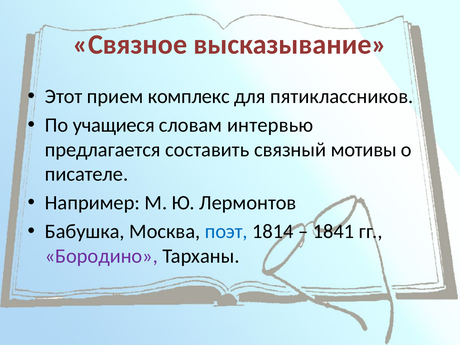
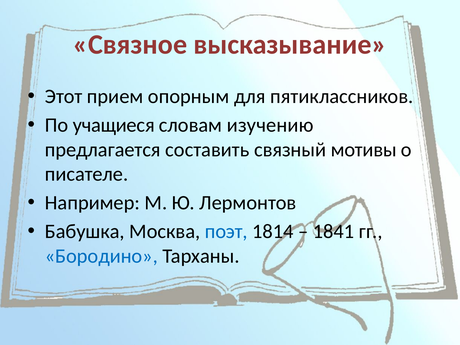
комплекс: комплекс -> опорным
интервью: интервью -> изучению
Бородино colour: purple -> blue
